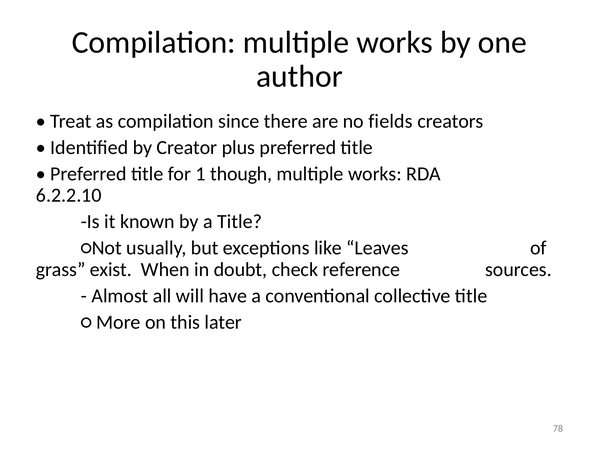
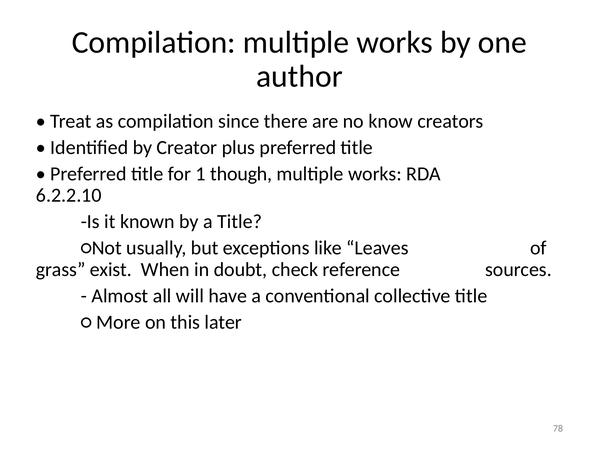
fields: fields -> know
